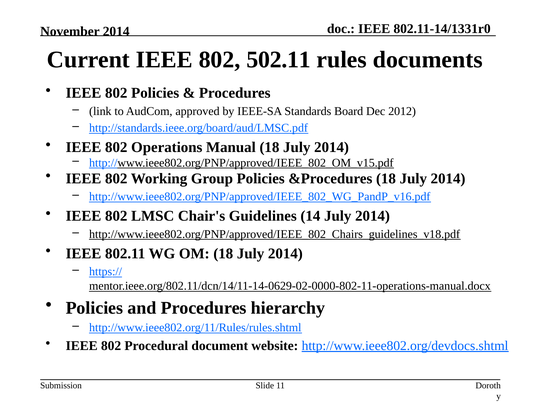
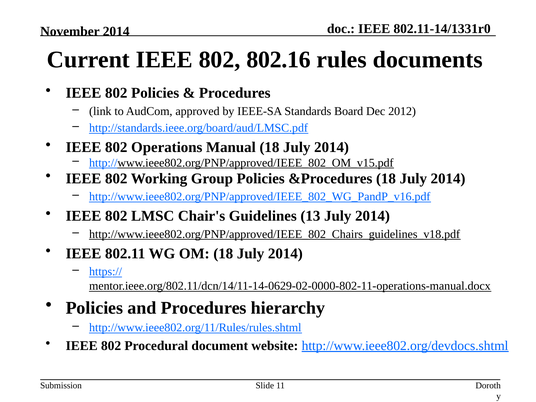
502.11: 502.11 -> 802.16
14: 14 -> 13
